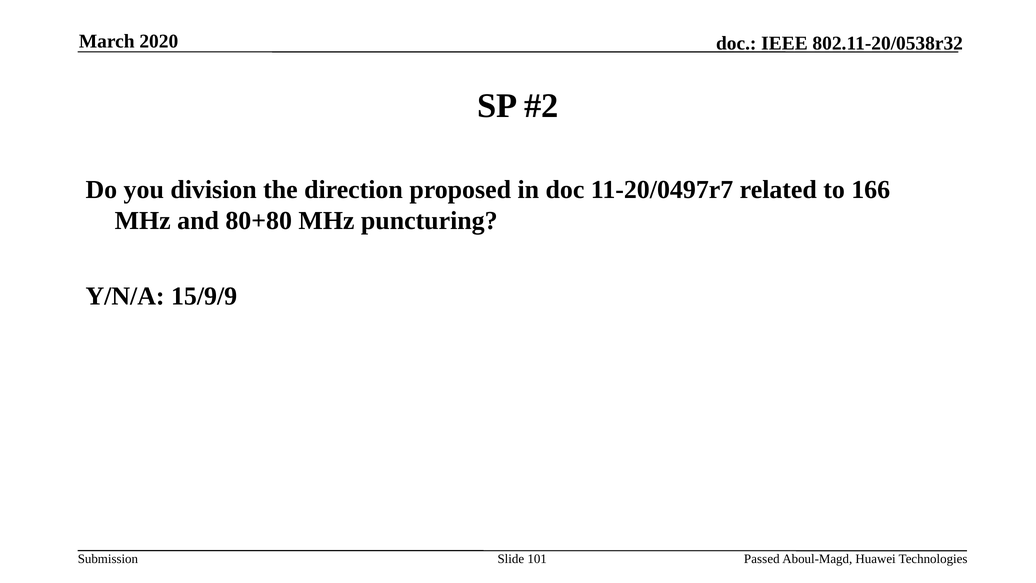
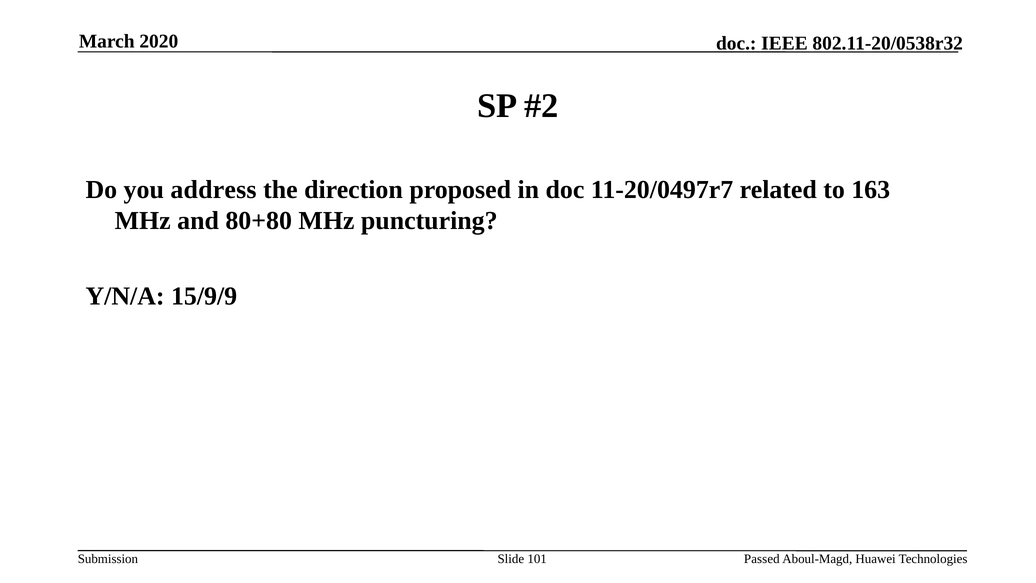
division: division -> address
166: 166 -> 163
